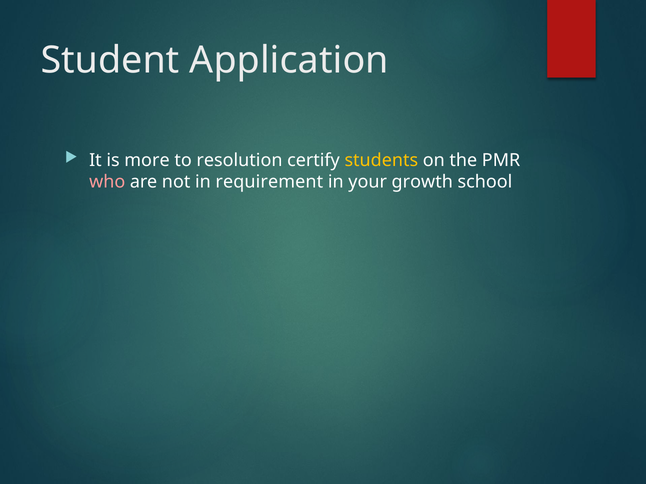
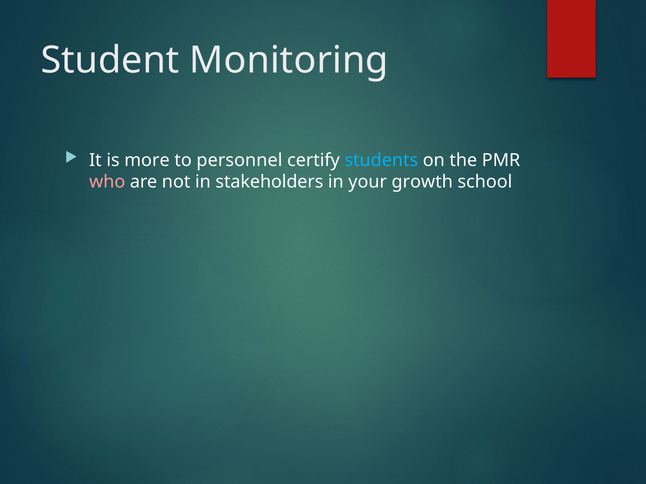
Application: Application -> Monitoring
resolution: resolution -> personnel
students colour: yellow -> light blue
requirement: requirement -> stakeholders
